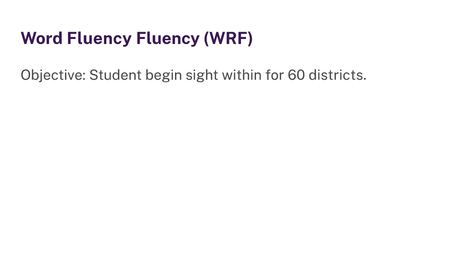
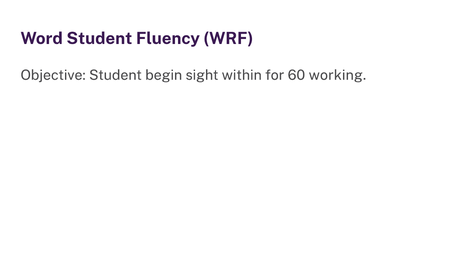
Word Fluency: Fluency -> Student
districts: districts -> working
